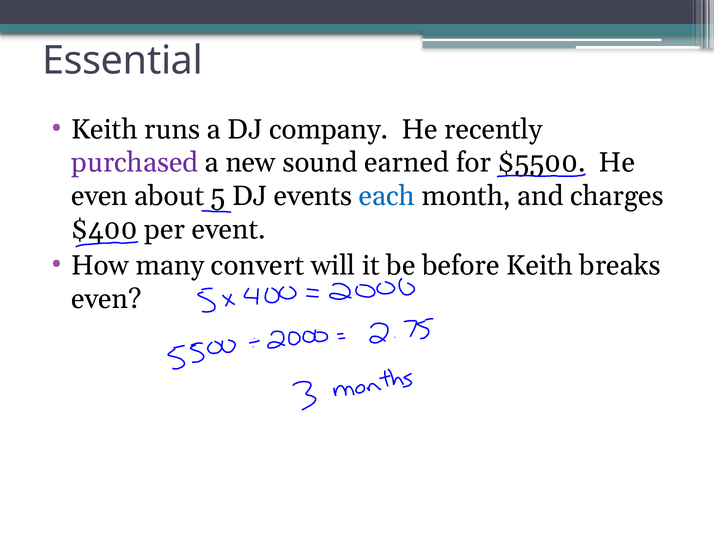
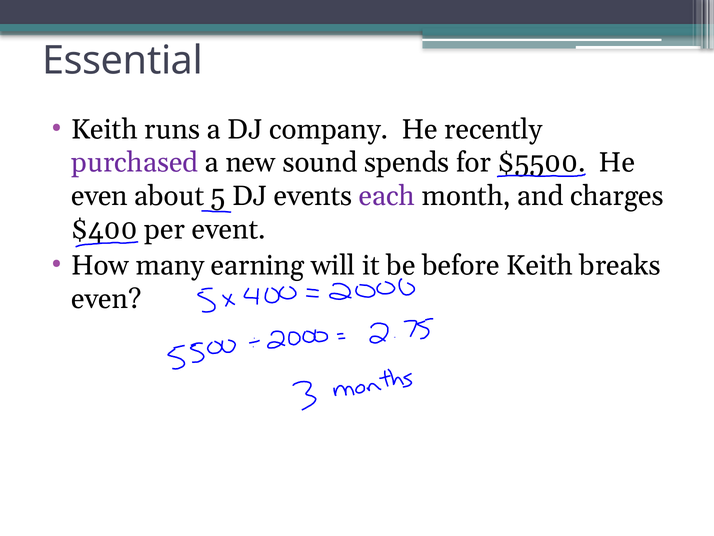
earned: earned -> spends
each colour: blue -> purple
convert: convert -> earning
